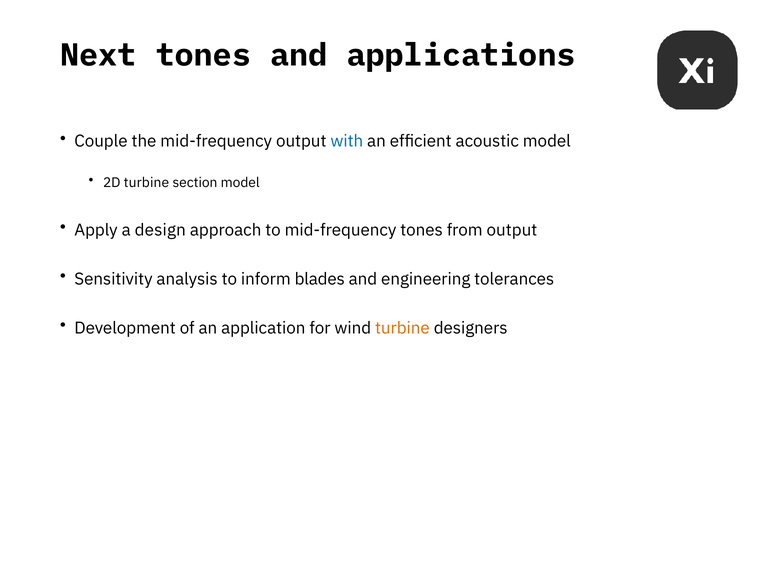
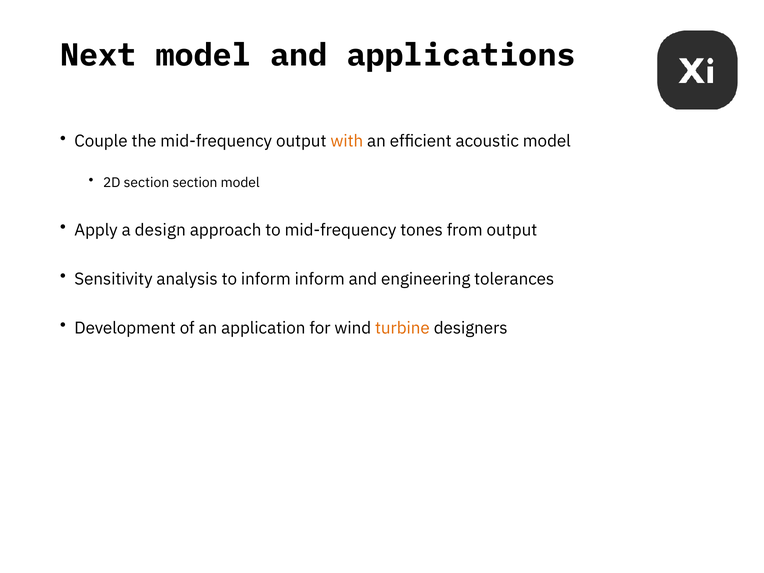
Next tones: tones -> model
with colour: blue -> orange
2D turbine: turbine -> section
inform blades: blades -> inform
